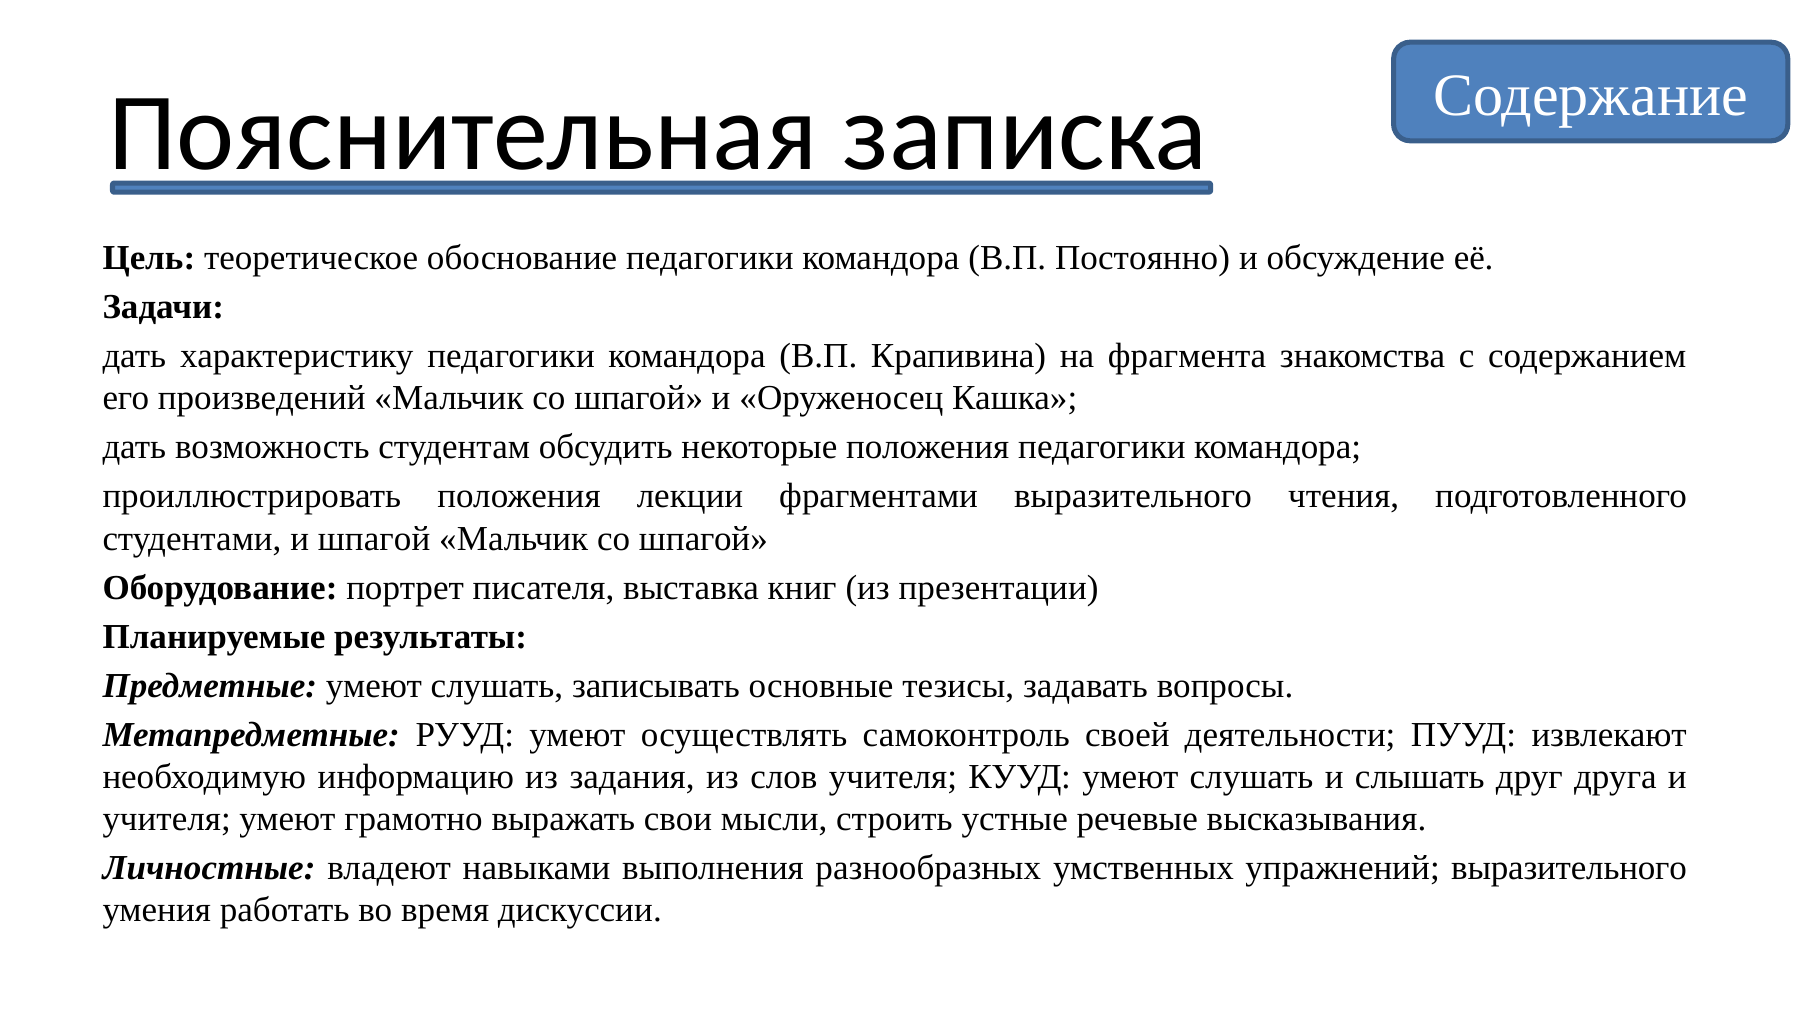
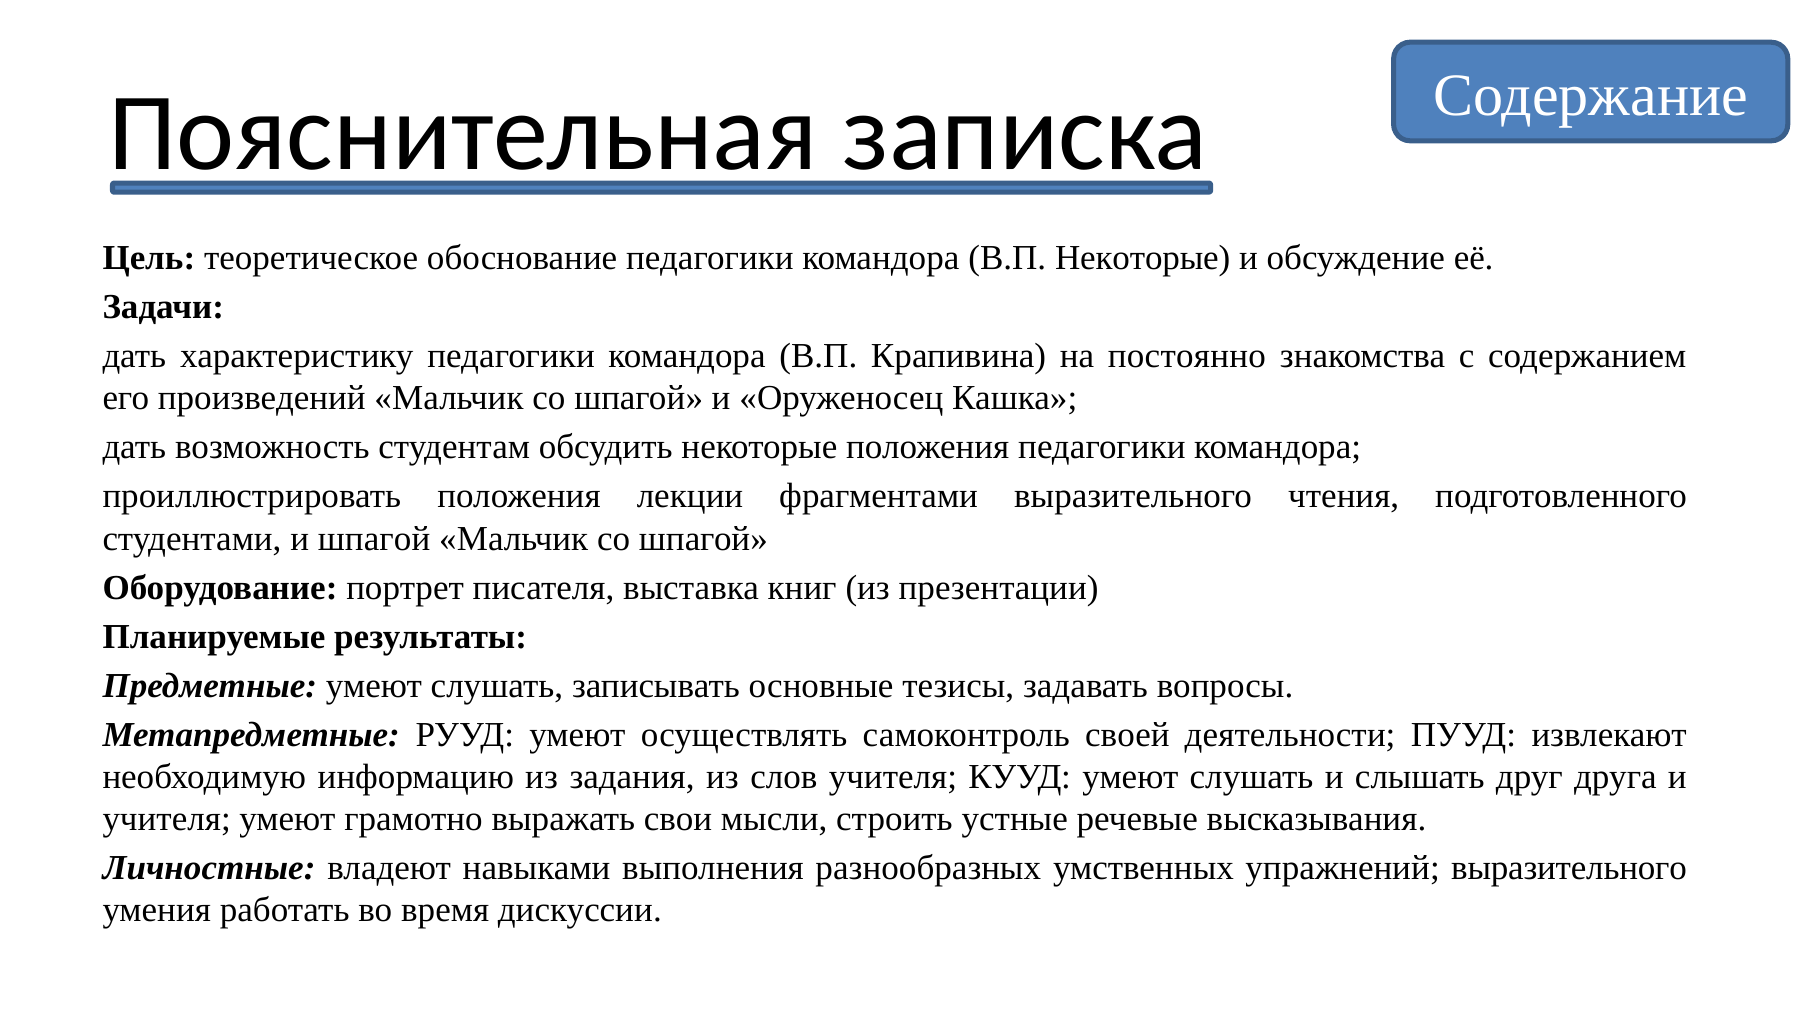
В.П Постоянно: Постоянно -> Некоторые
фрагмента: фрагмента -> постоянно
